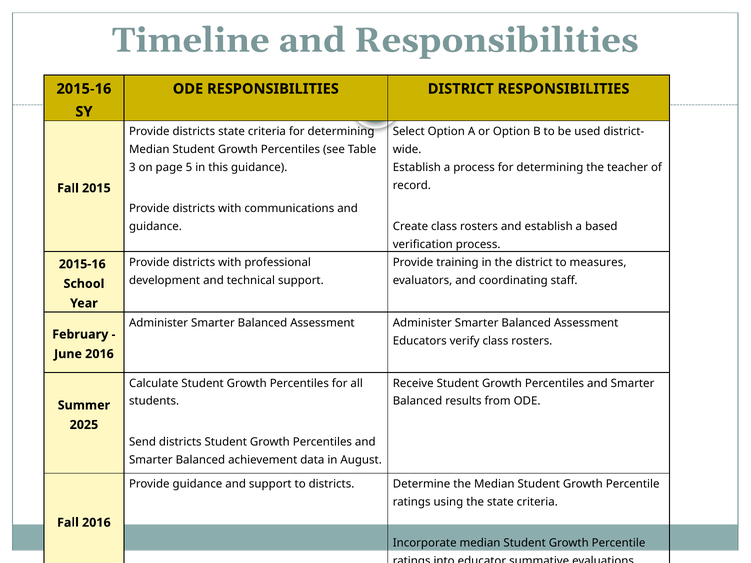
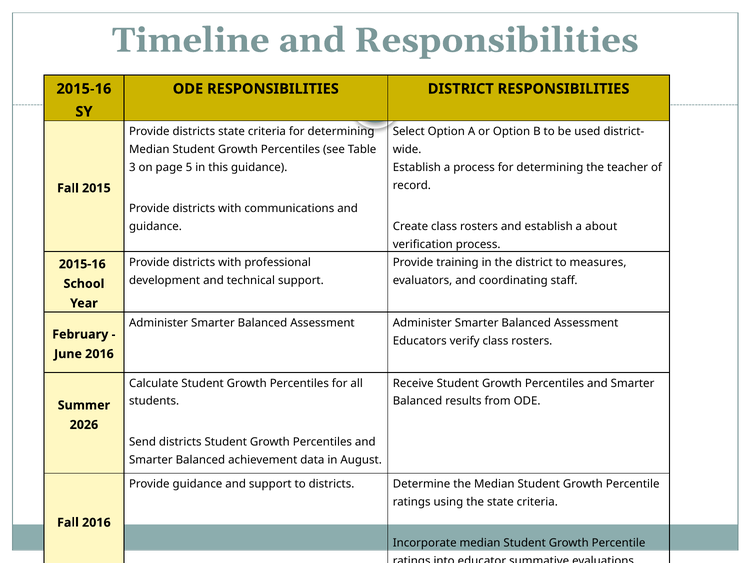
based: based -> about
2025: 2025 -> 2026
